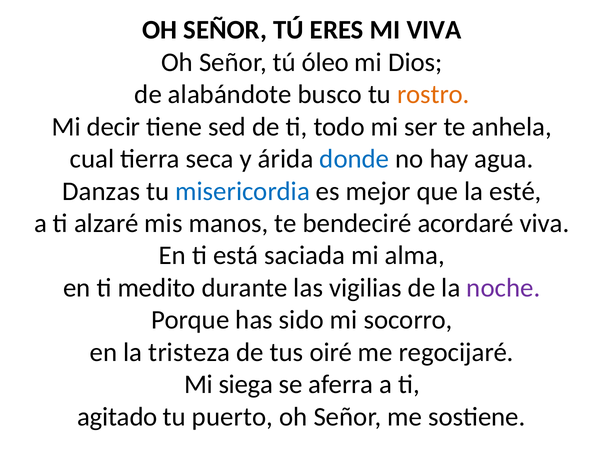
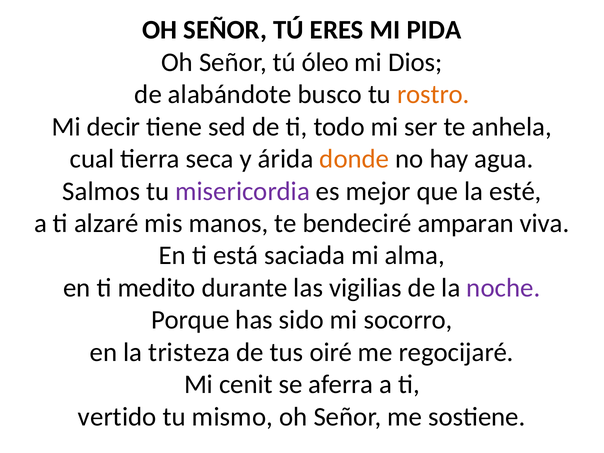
MI VIVA: VIVA -> PIDA
donde colour: blue -> orange
Danzas: Danzas -> Salmos
misericordia colour: blue -> purple
acordaré: acordaré -> amparan
siega: siega -> cenit
agitado: agitado -> vertido
puerto: puerto -> mismo
